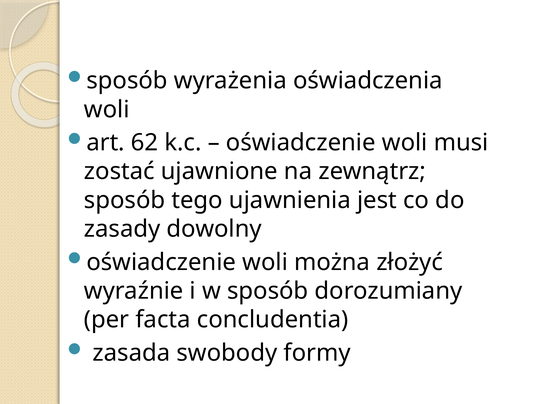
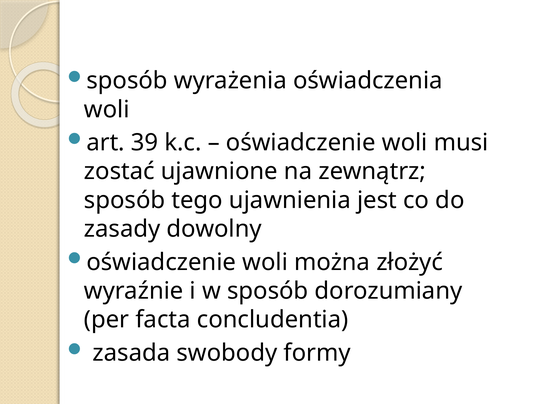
62: 62 -> 39
